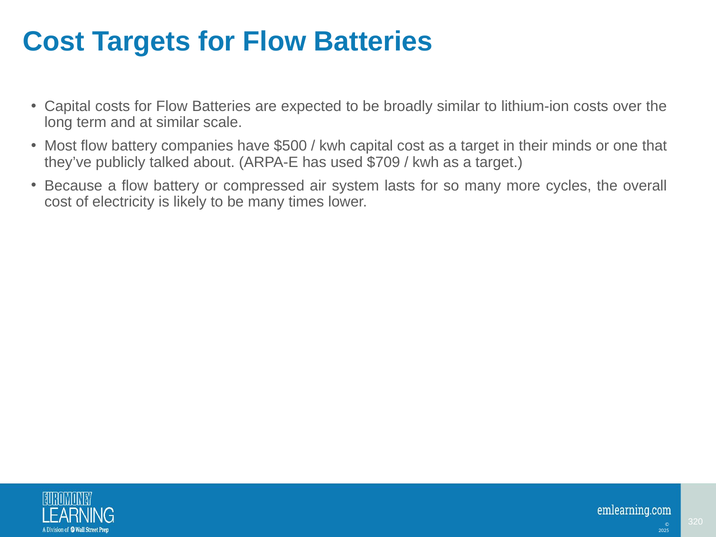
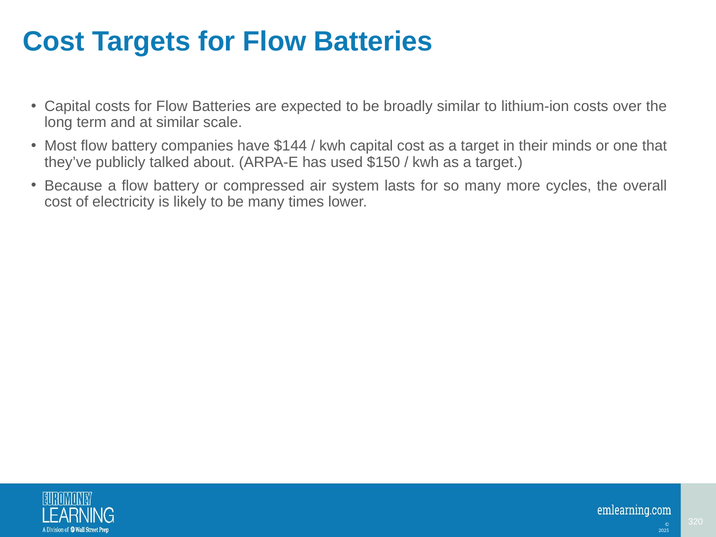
$500: $500 -> $144
$709: $709 -> $150
